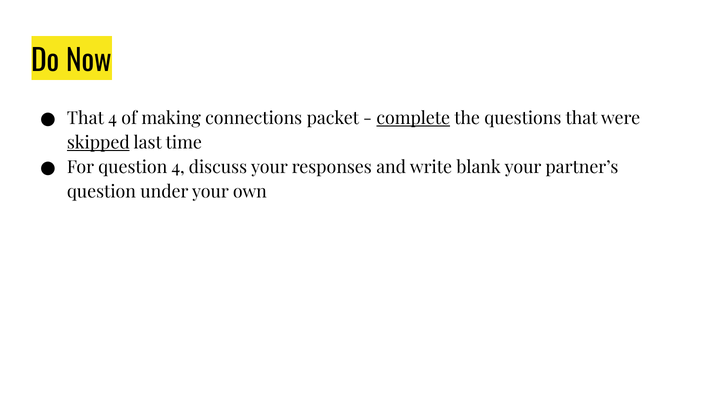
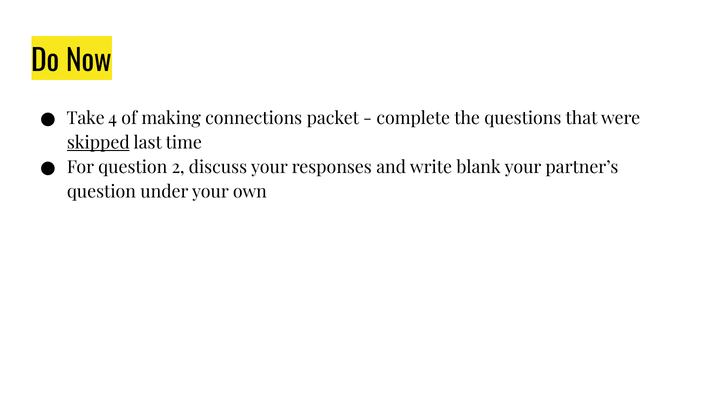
That at (85, 118): That -> Take
complete underline: present -> none
question 4: 4 -> 2
